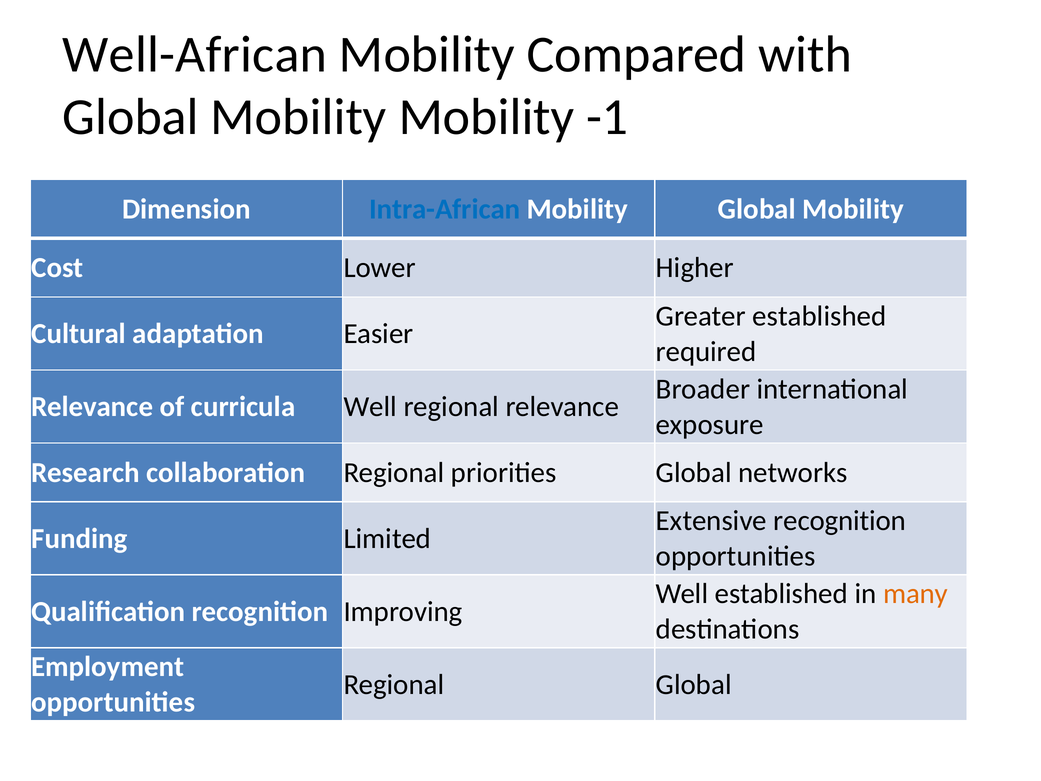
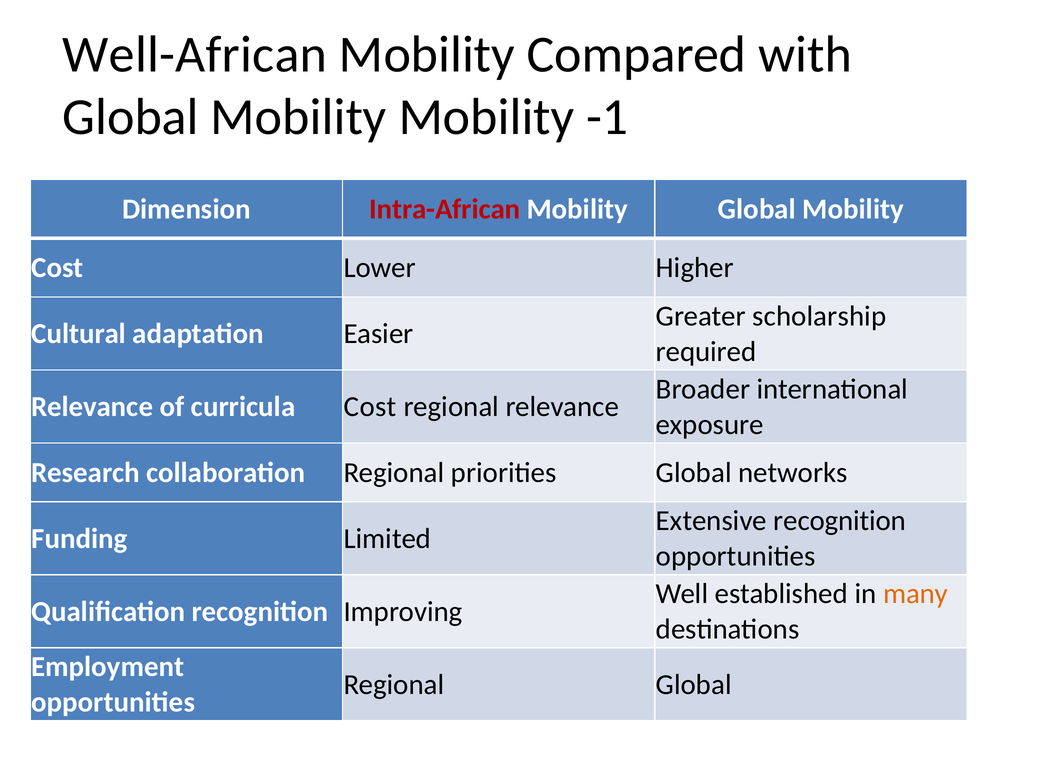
Intra-African colour: blue -> red
Greater established: established -> scholarship
curricula Well: Well -> Cost
